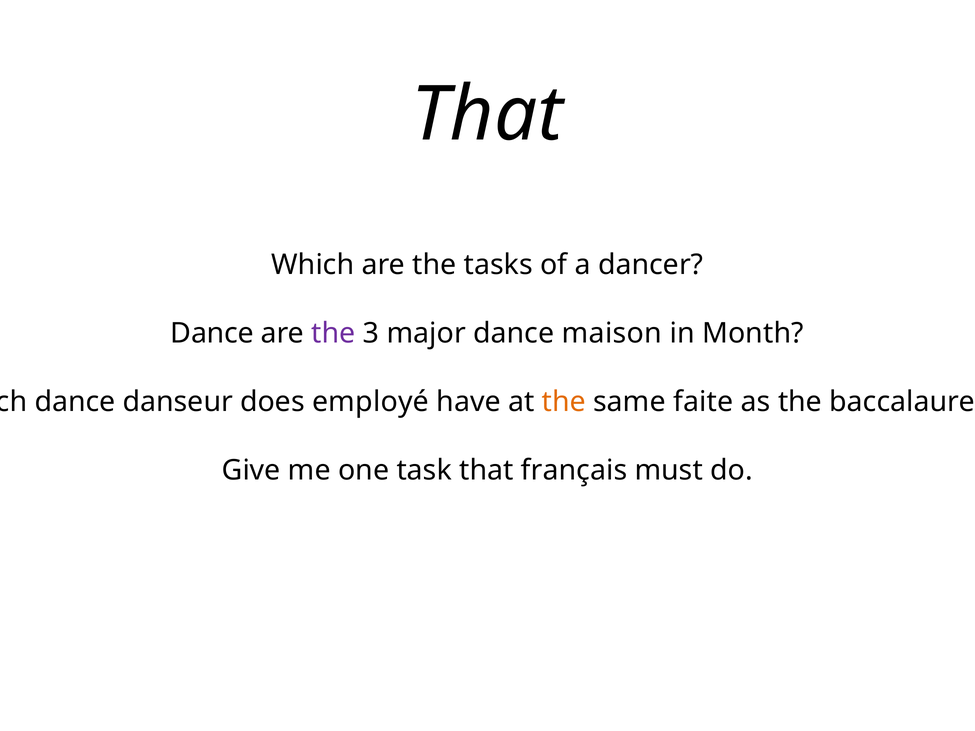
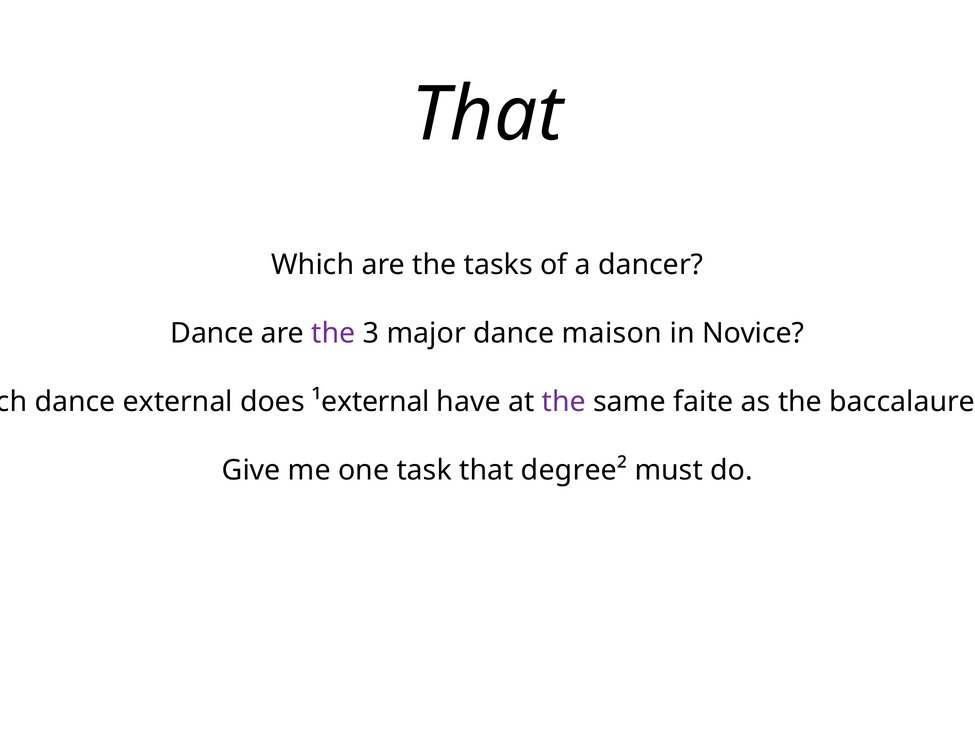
Month: Month -> Novice
danseur: danseur -> external
employé: employé -> ¹external
the at (564, 402) colour: orange -> purple
français: français -> degree²
